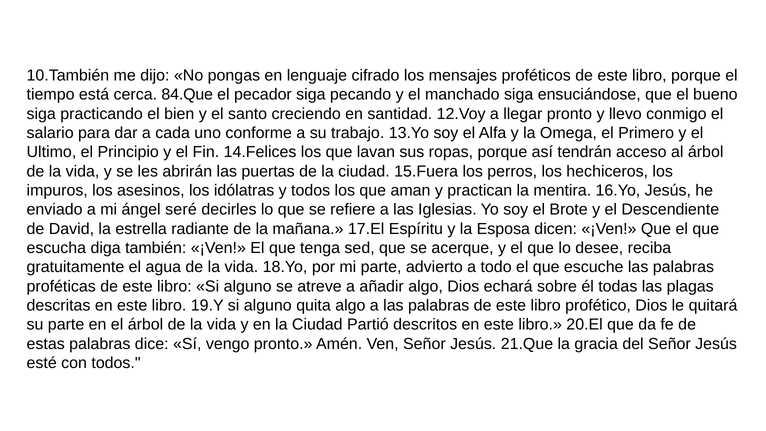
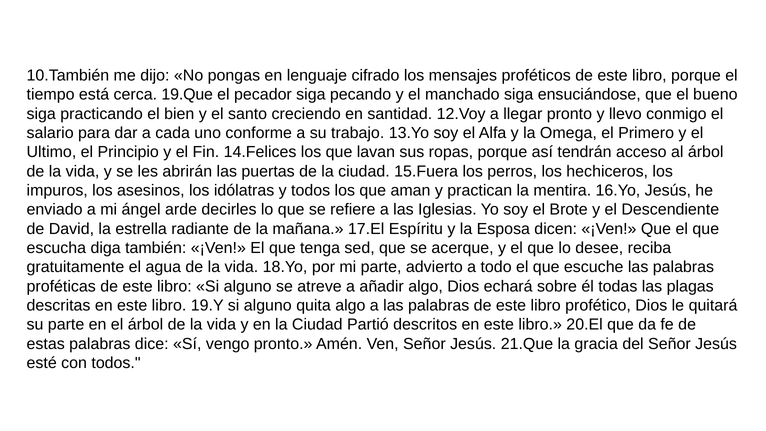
84.Que: 84.Que -> 19.Que
seré: seré -> arde
